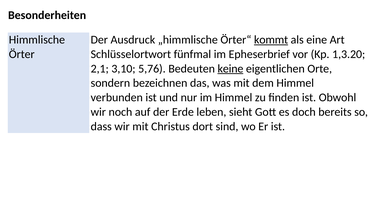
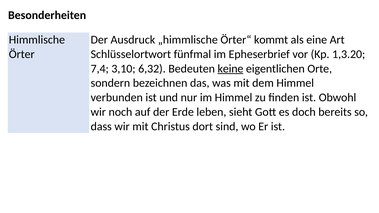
kommt underline: present -> none
2,1: 2,1 -> 7,4
5,76: 5,76 -> 6,32
